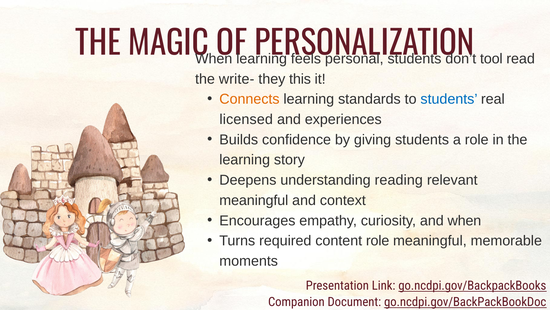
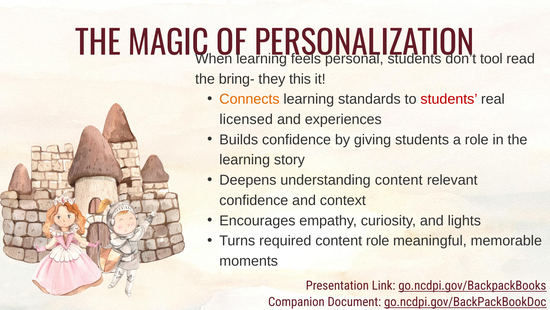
write-: write- -> bring-
students at (449, 99) colour: blue -> red
understanding reading: reading -> content
meaningful at (254, 200): meaningful -> confidence
and when: when -> lights
